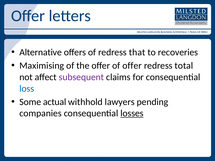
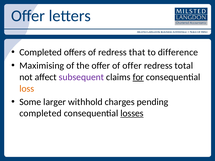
Alternative at (41, 52): Alternative -> Completed
recoveries: recoveries -> difference
for underline: none -> present
loss colour: blue -> orange
actual: actual -> larger
lawyers: lawyers -> charges
companies at (41, 114): companies -> completed
